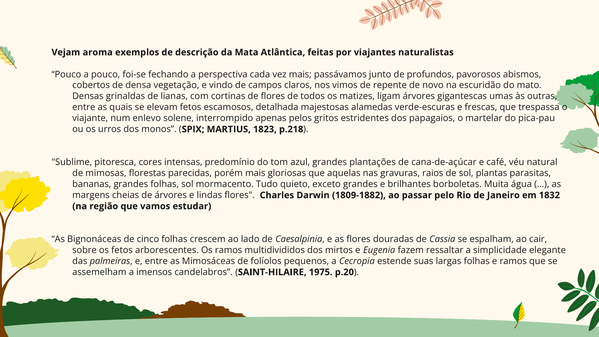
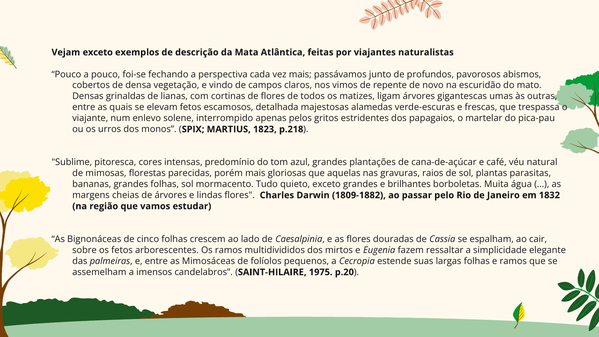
Vejam aroma: aroma -> exceto
